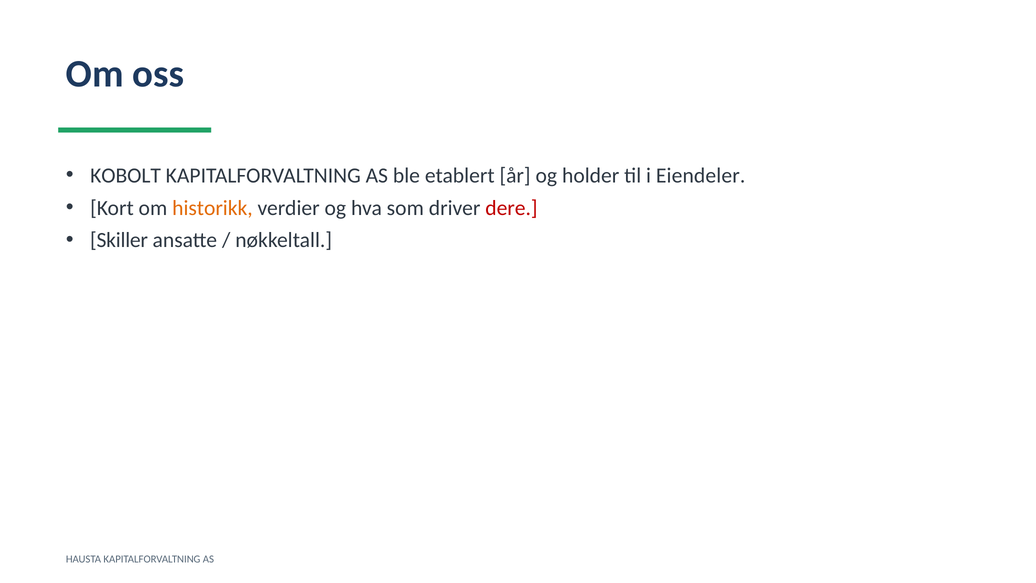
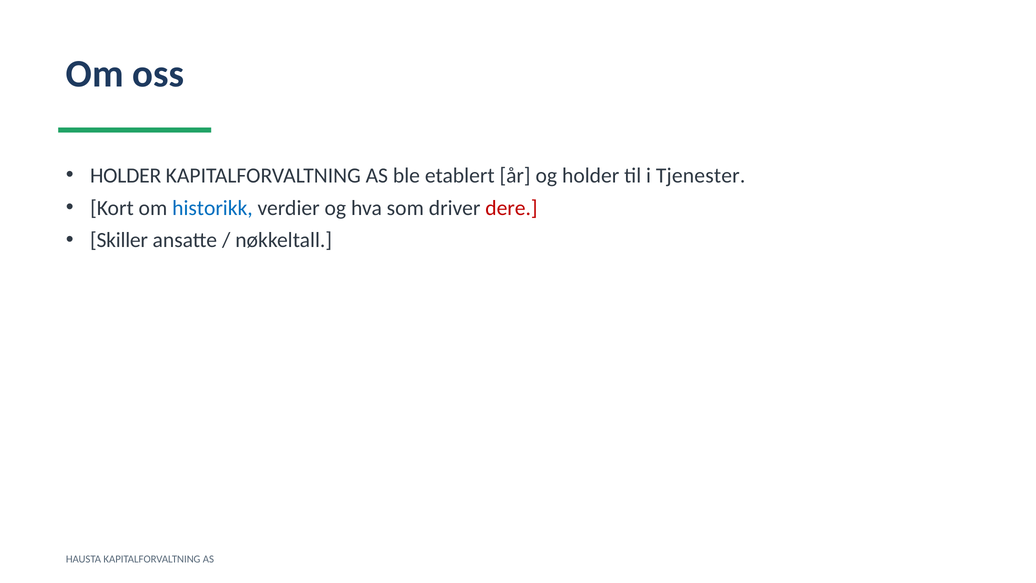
KOBOLT at (126, 175): KOBOLT -> HOLDER
Eiendeler: Eiendeler -> Tjenester
historikk colour: orange -> blue
